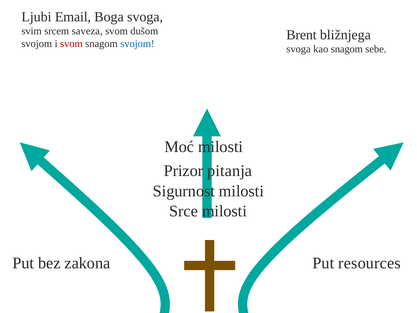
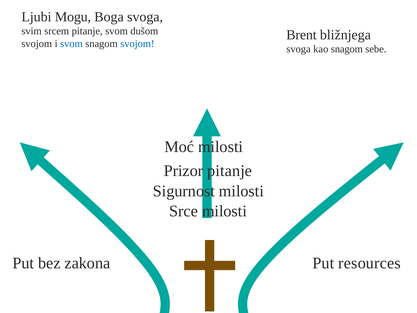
Email: Email -> Mogu
srcem saveza: saveza -> pitanje
svom at (71, 44) colour: red -> blue
pitanja at (230, 171): pitanja -> pitanje
